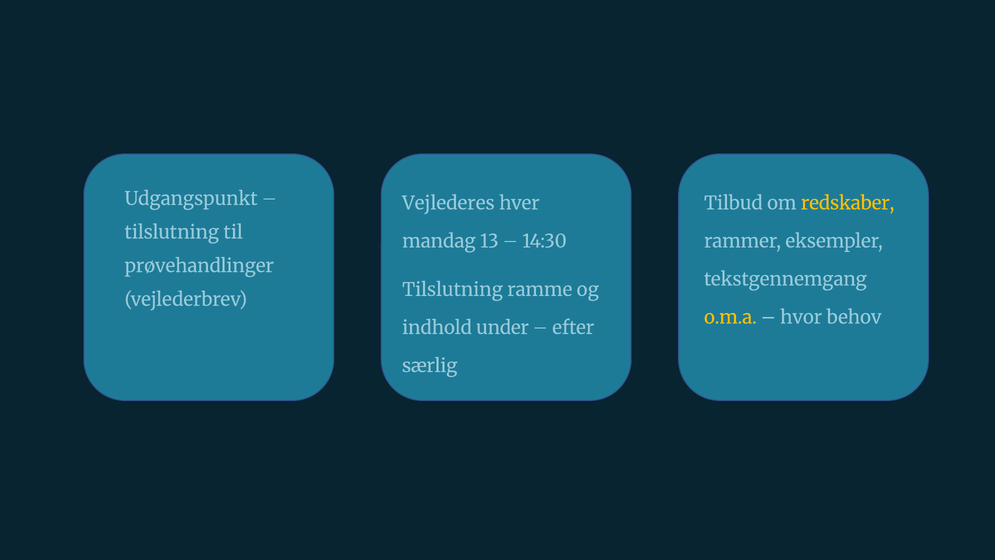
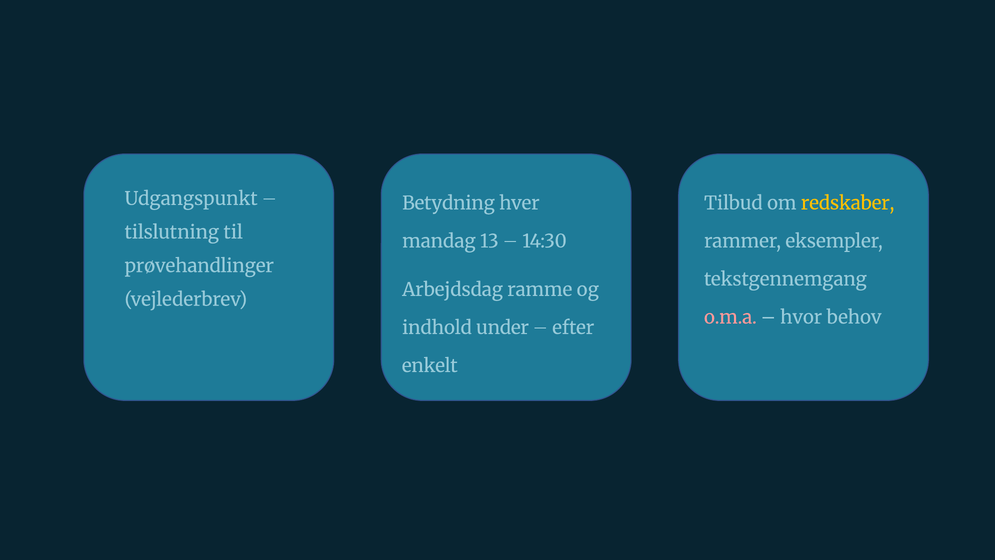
Vejlederes: Vejlederes -> Betydning
Tilslutning at (453, 290): Tilslutning -> Arbejdsdag
o.m.a colour: yellow -> pink
særlig: særlig -> enkelt
